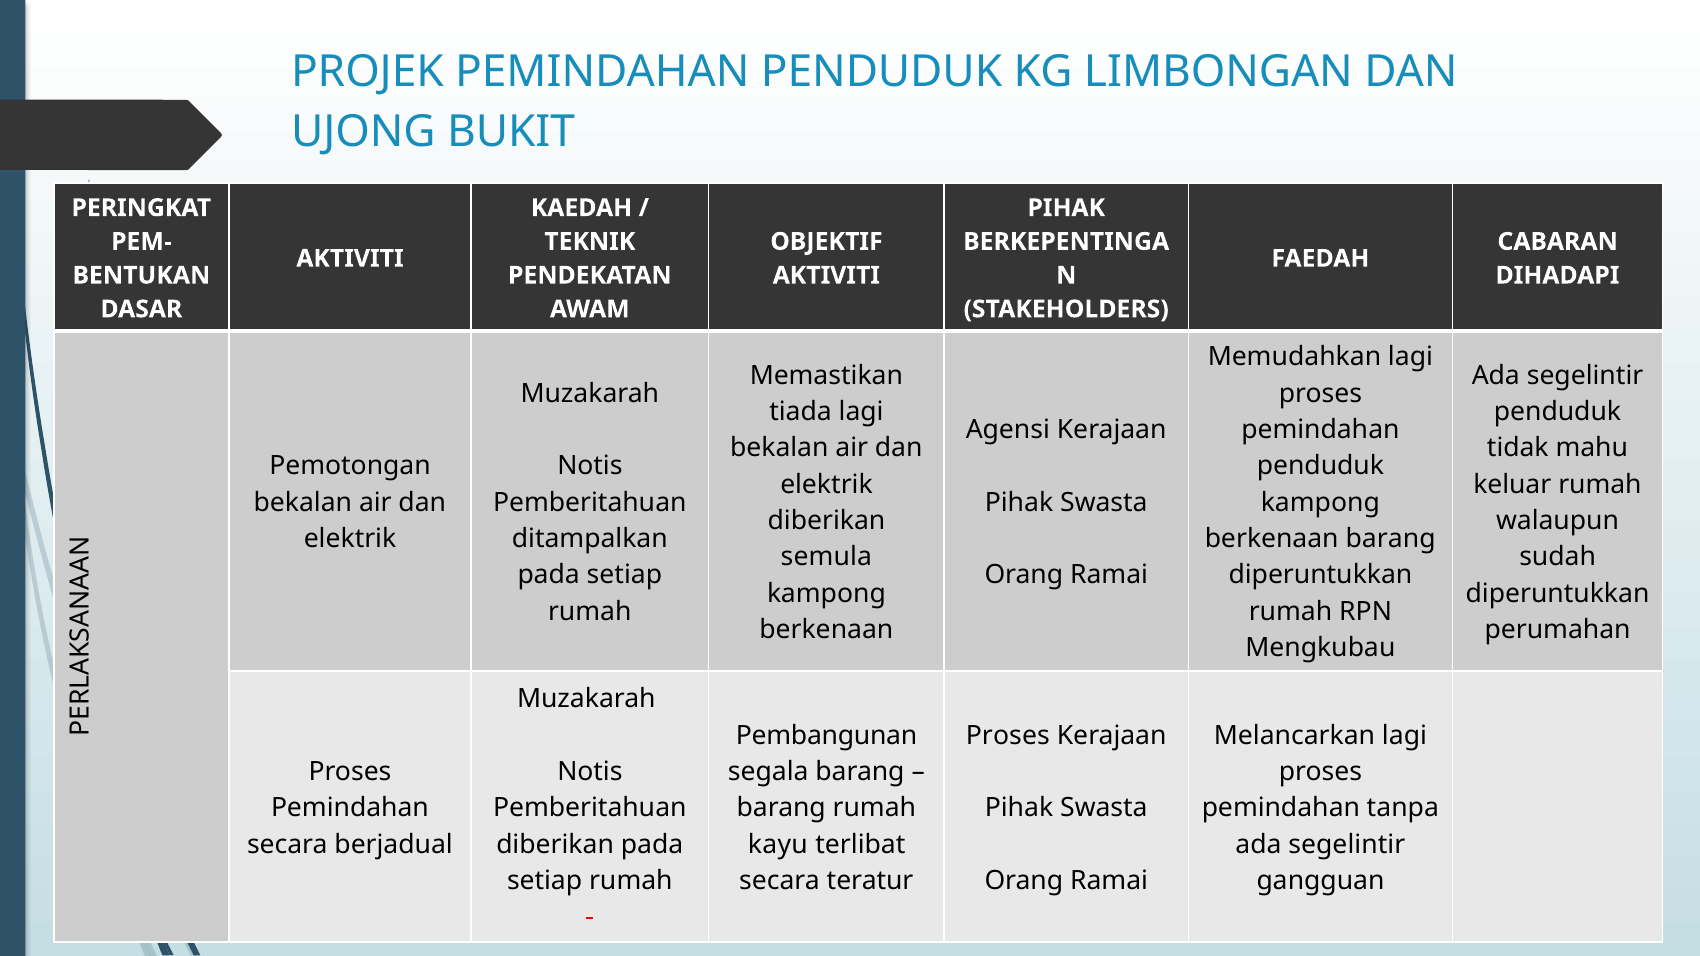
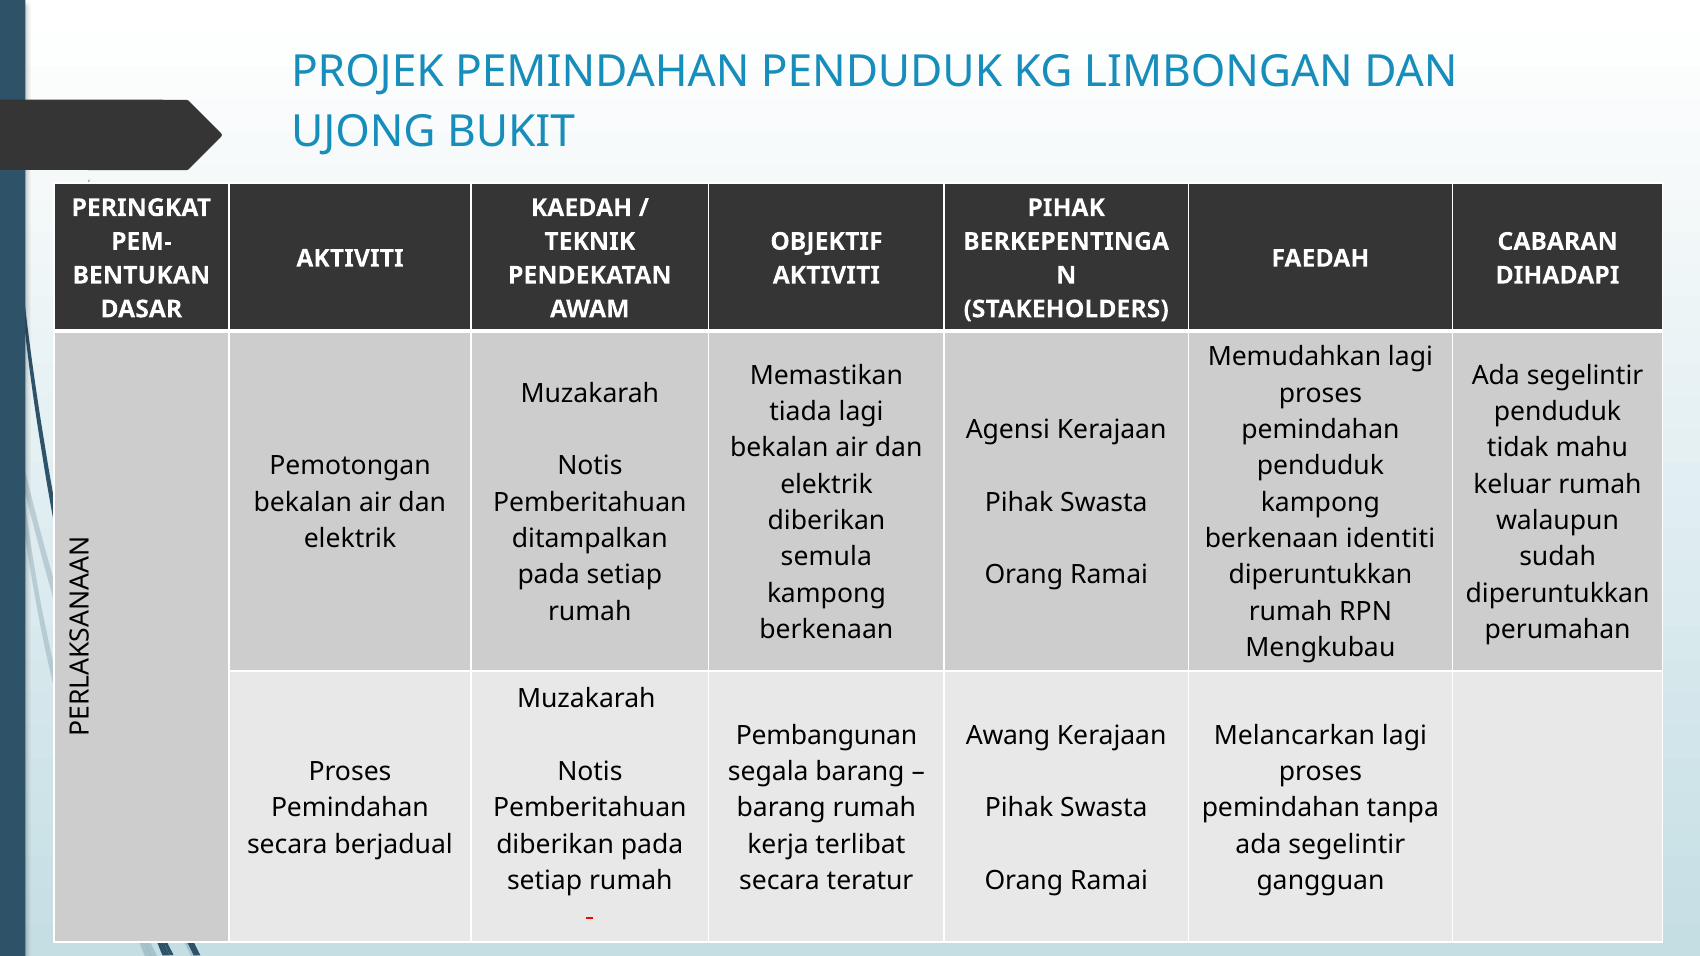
berkenaan barang: barang -> identiti
Proses at (1008, 736): Proses -> Awang
kayu: kayu -> kerja
